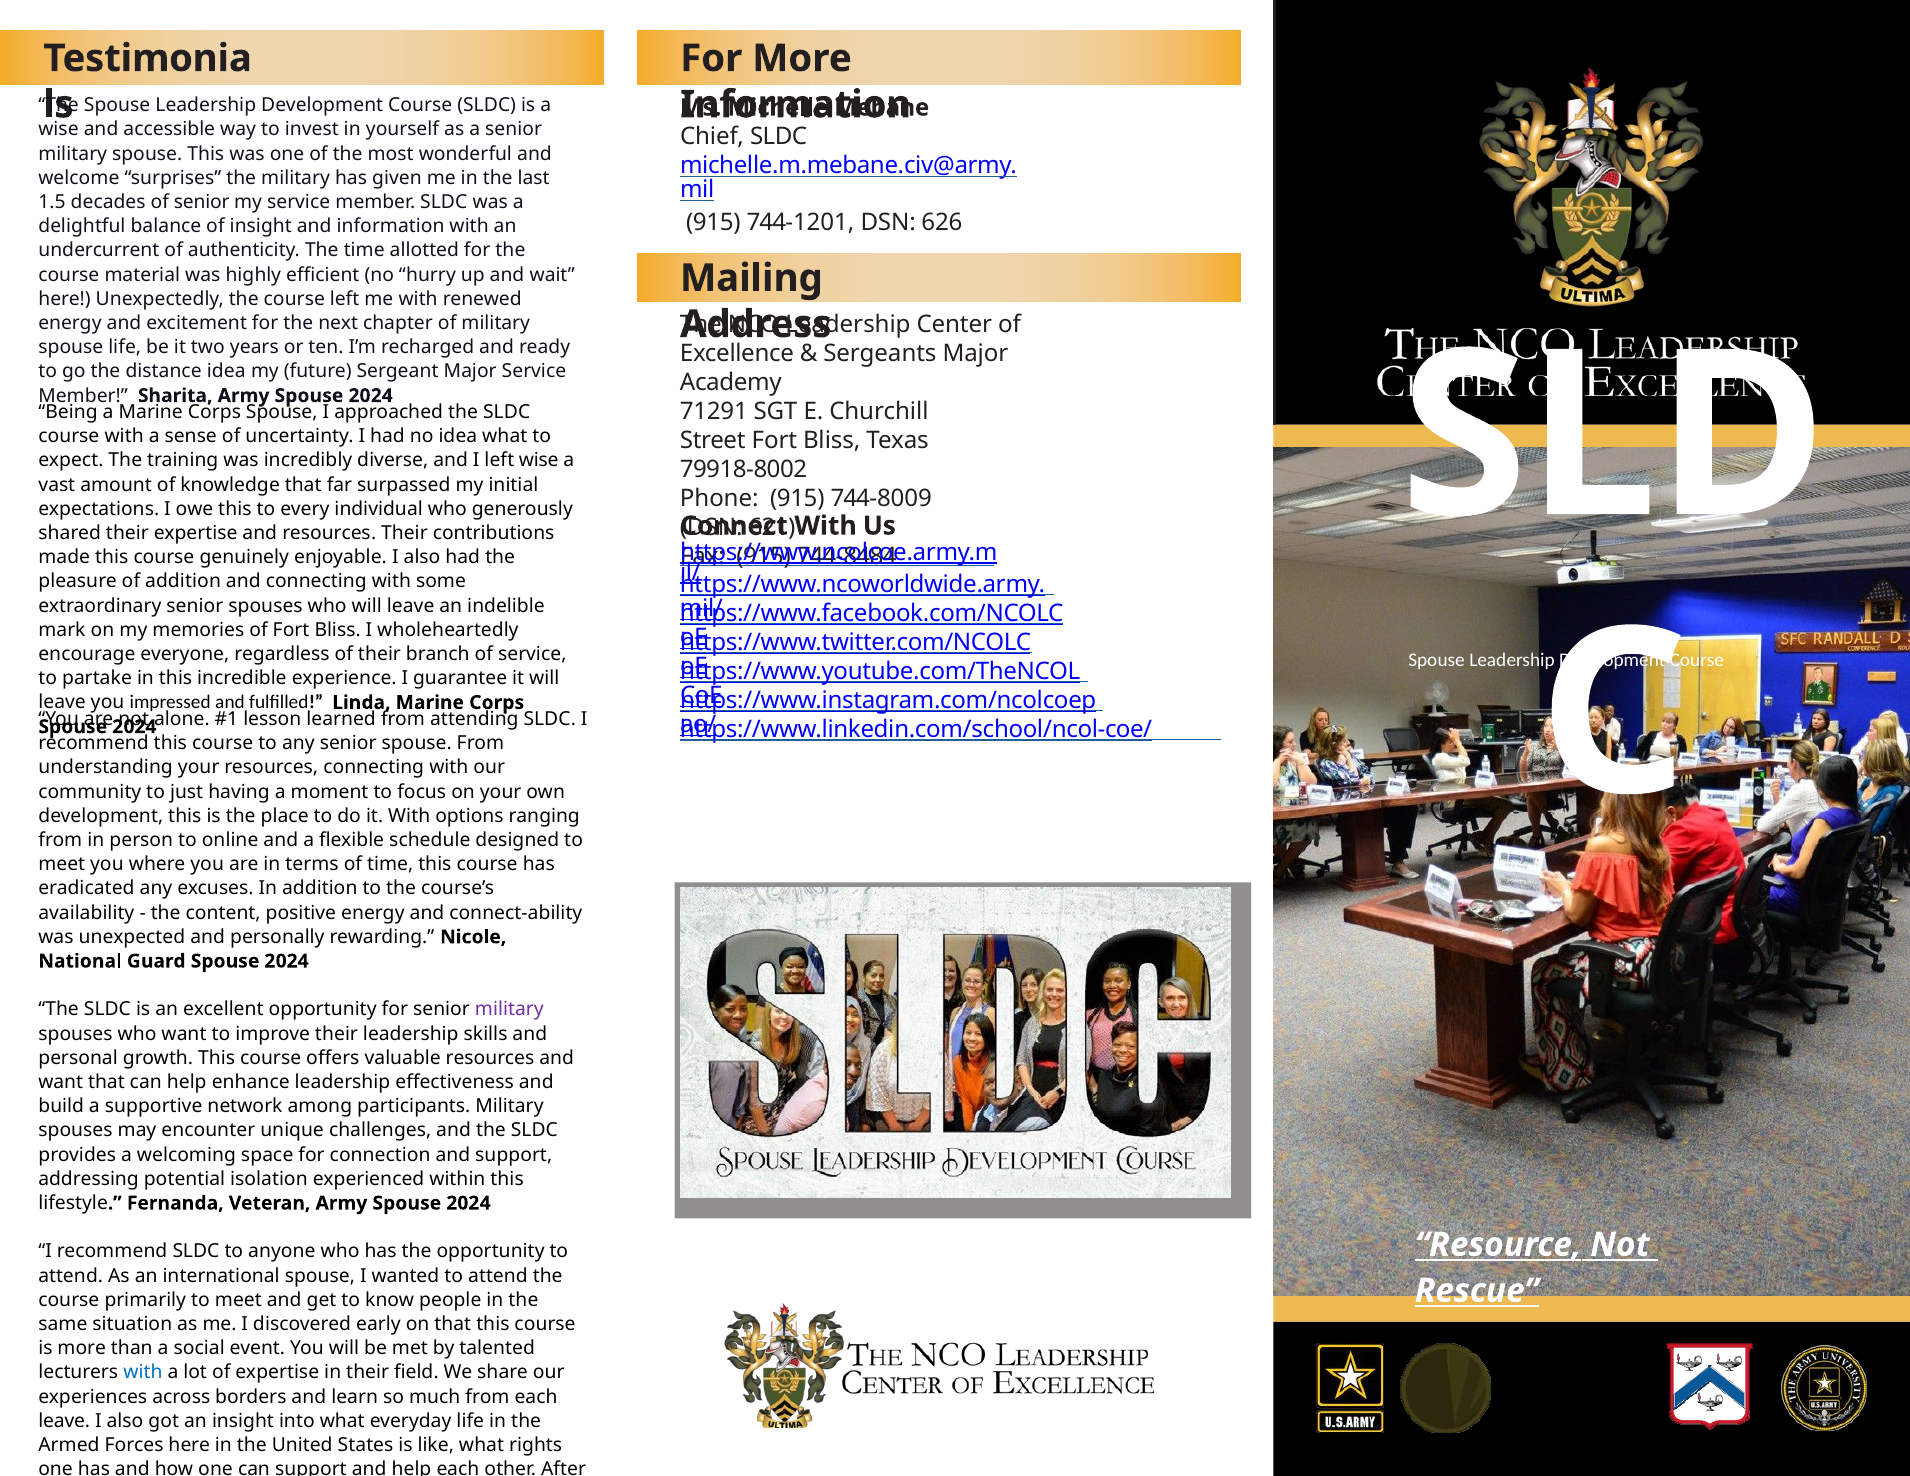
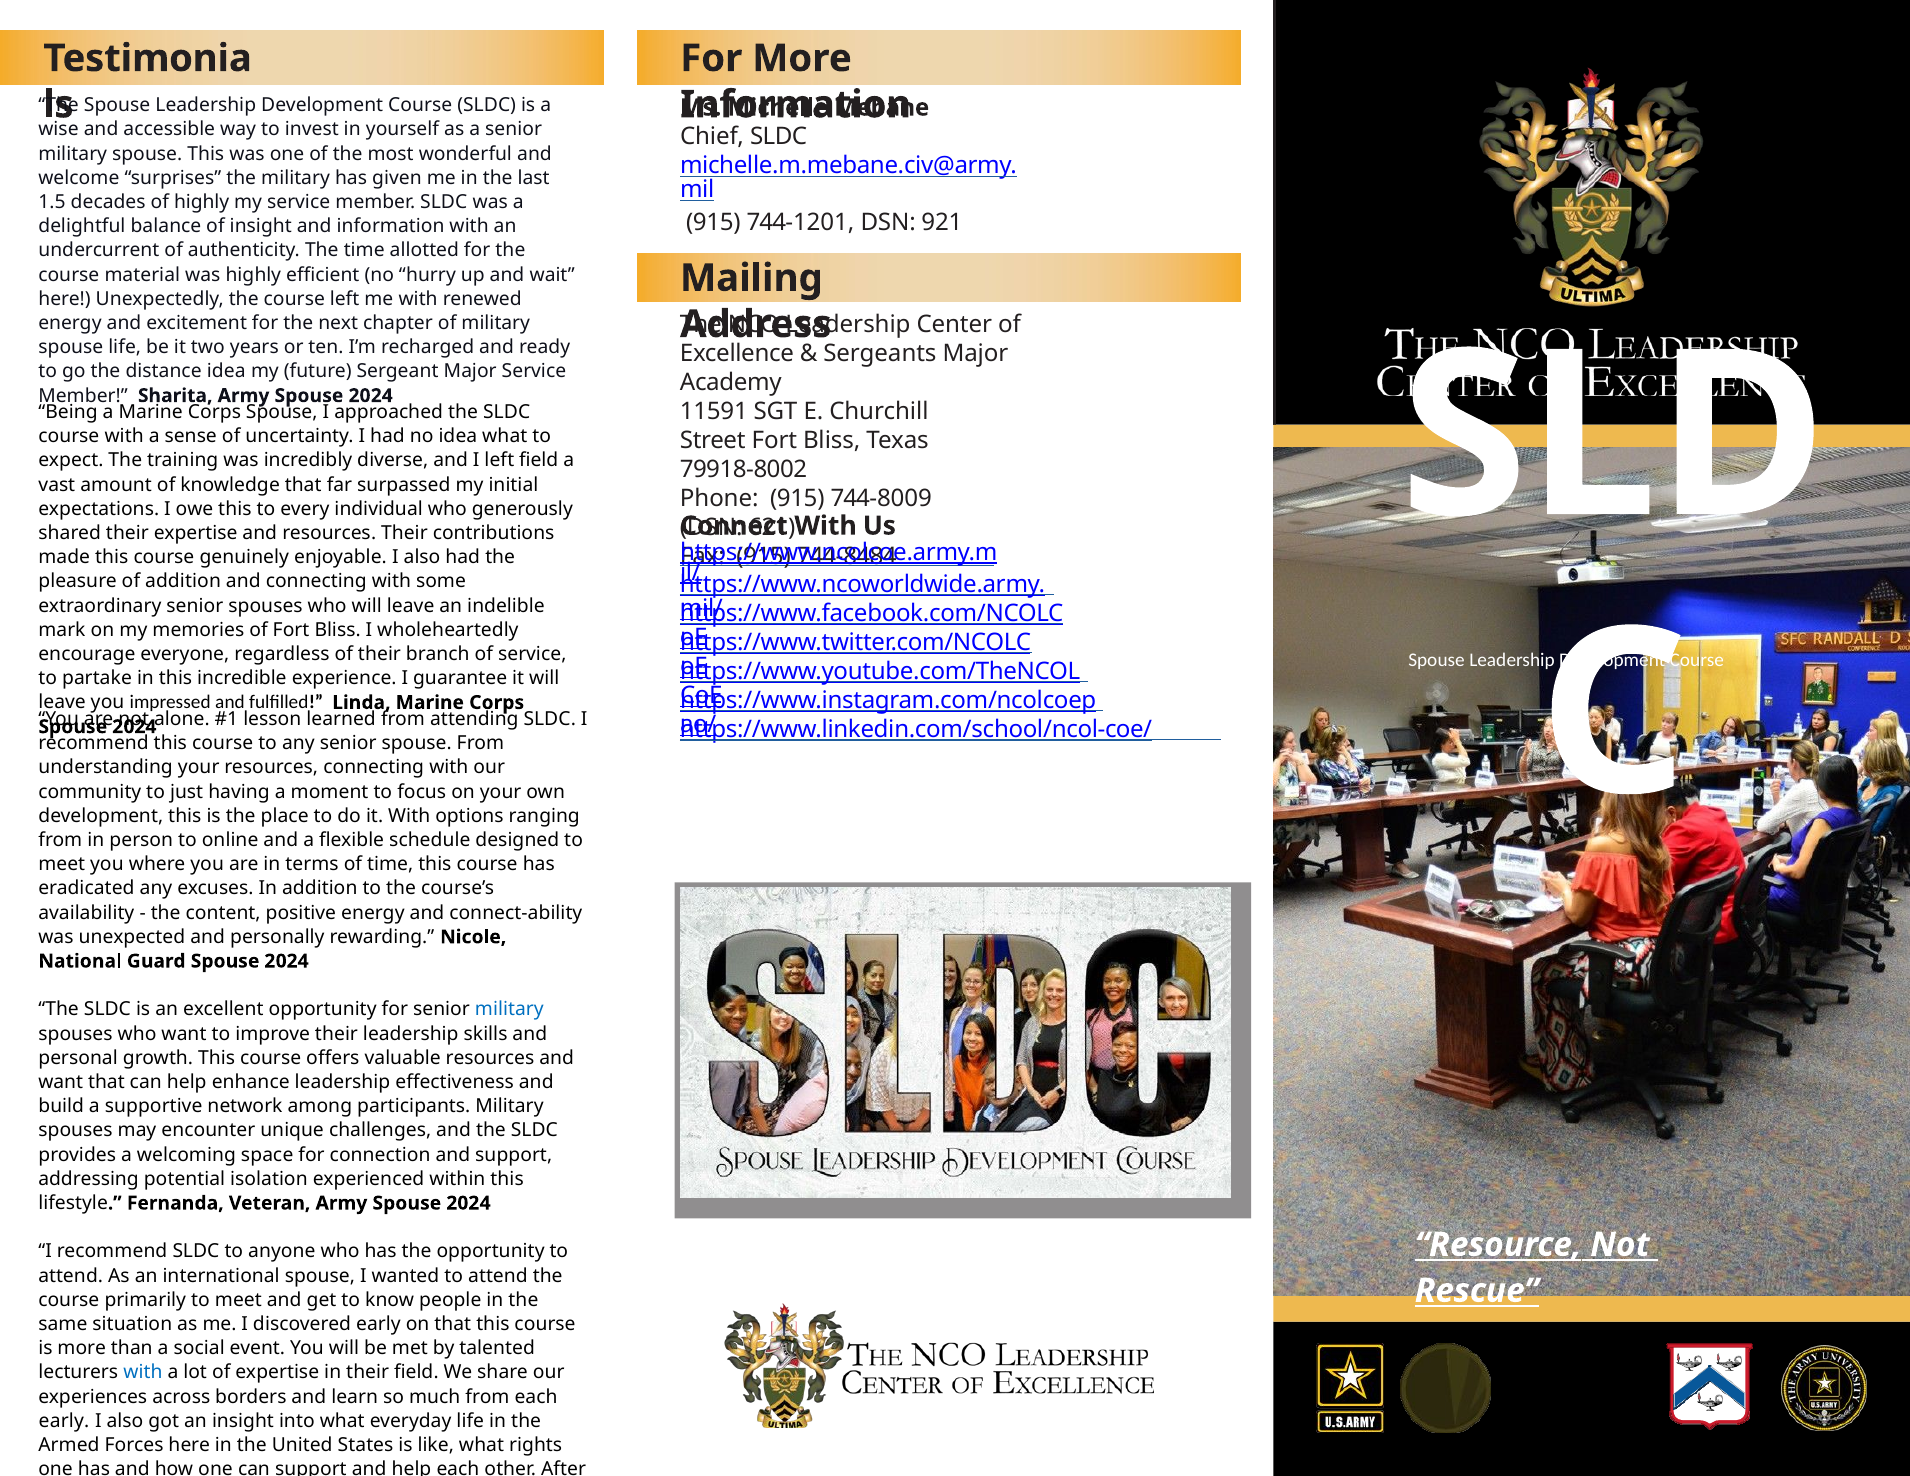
of senior: senior -> highly
626: 626 -> 921
71291: 71291 -> 11591
left wise: wise -> field
military at (509, 1009) colour: purple -> blue
leave at (64, 1421): leave -> early
